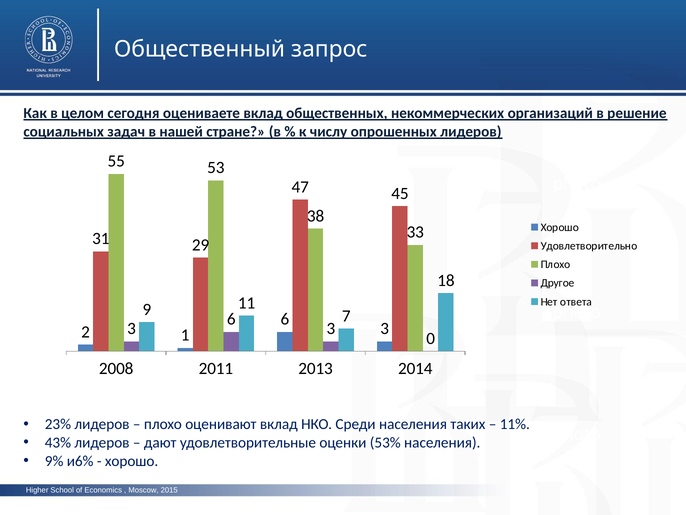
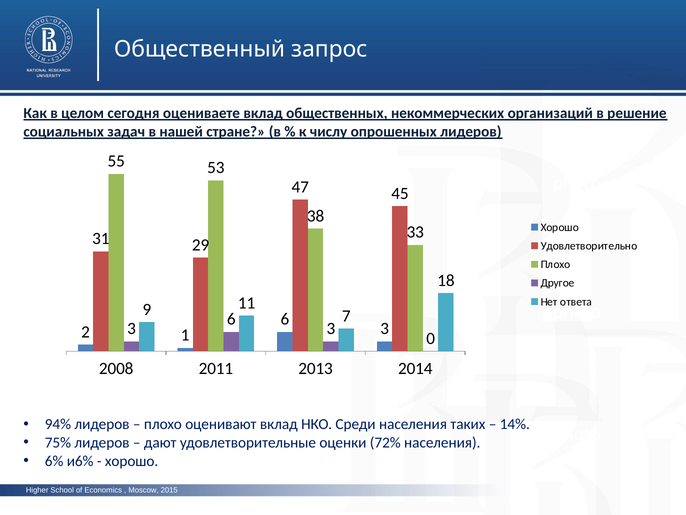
23%: 23% -> 94%
11%: 11% -> 14%
43%: 43% -> 75%
53%: 53% -> 72%
9%: 9% -> 6%
